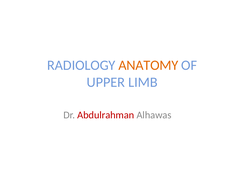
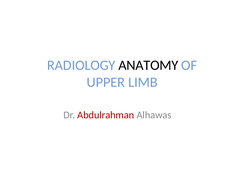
ANATOMY colour: orange -> black
